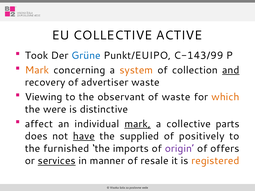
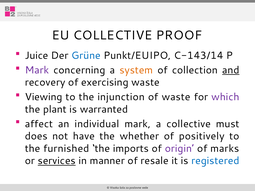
ACTIVE: ACTIVE -> PROOF
Took: Took -> Juice
C-143/99: C-143/99 -> C-143/14
Mark at (37, 70) colour: orange -> purple
advertiser: advertiser -> exercising
observant: observant -> injunction
which colour: orange -> purple
were: were -> plant
distinctive: distinctive -> warranted
mark at (138, 124) underline: present -> none
parts: parts -> must
have underline: present -> none
supplied: supplied -> whether
offers: offers -> marks
registered colour: orange -> blue
